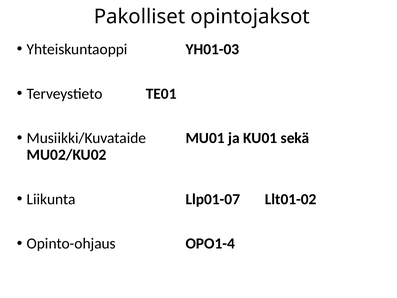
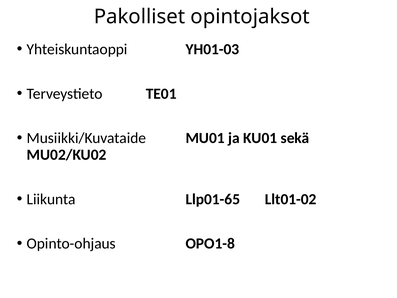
Llp01-07: Llp01-07 -> Llp01-65
OPO1-4: OPO1-4 -> OPO1-8
